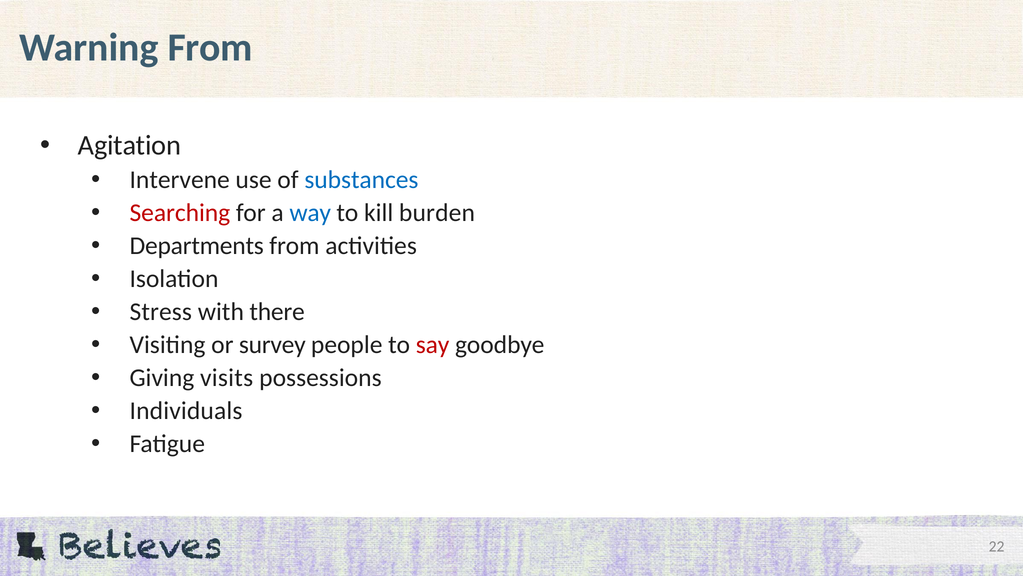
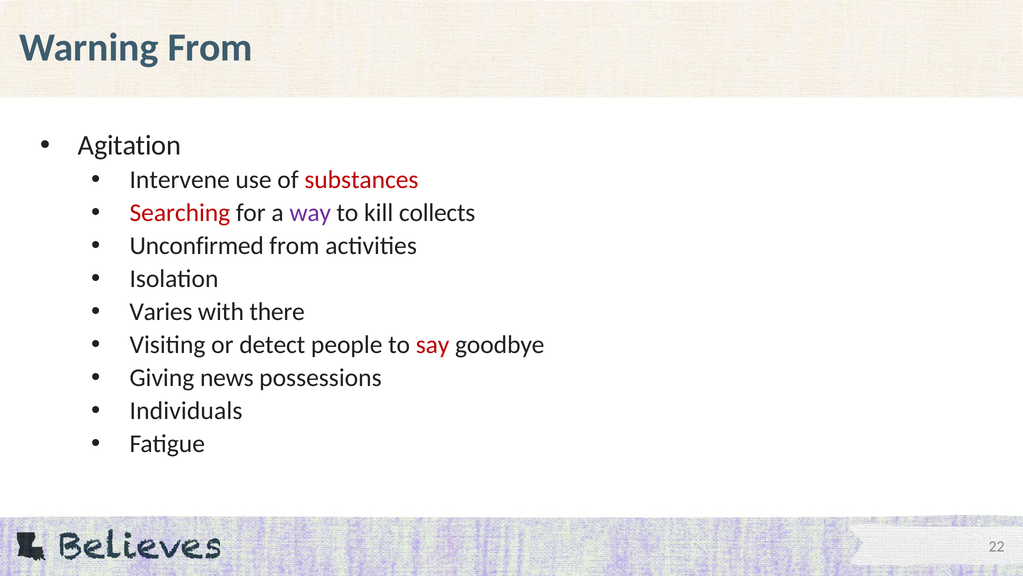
substances colour: blue -> red
way colour: blue -> purple
burden: burden -> collects
Departments: Departments -> Unconfirmed
Stress: Stress -> Varies
survey: survey -> detect
visits: visits -> news
